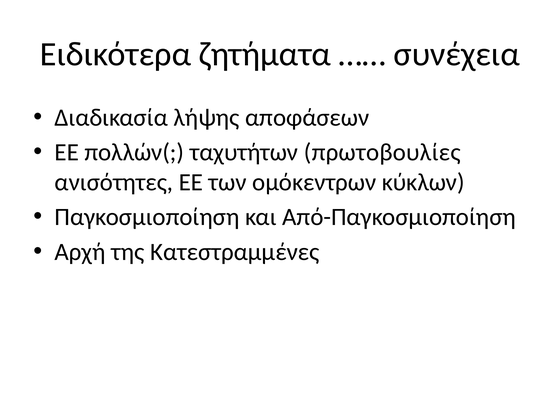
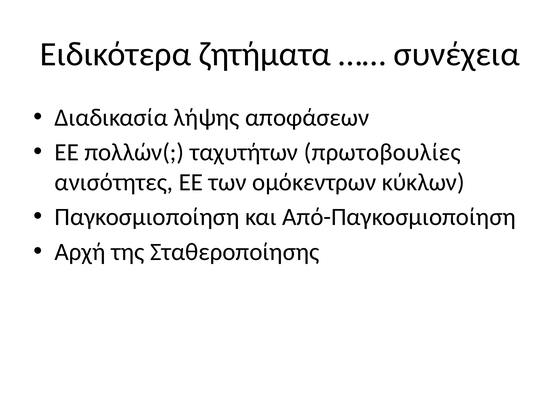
Κατεστραμμένες: Κατεστραμμένες -> Σταθεροποίησης
